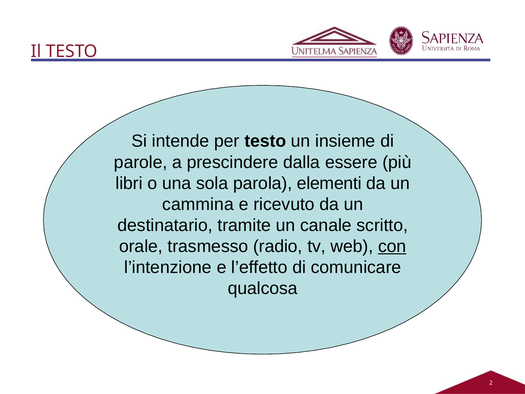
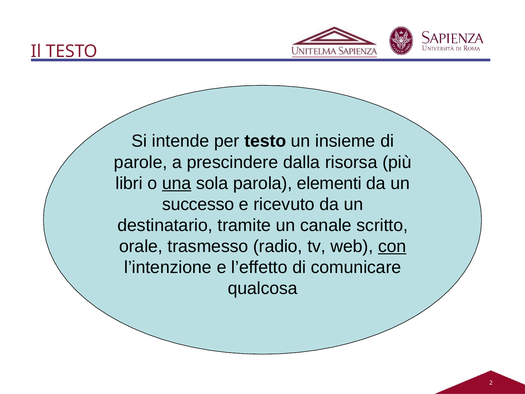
essere: essere -> risorsa
una underline: none -> present
cammina: cammina -> successo
